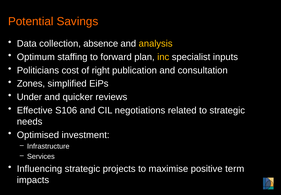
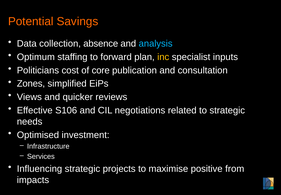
analysis colour: yellow -> light blue
right: right -> core
Under: Under -> Views
term: term -> from
